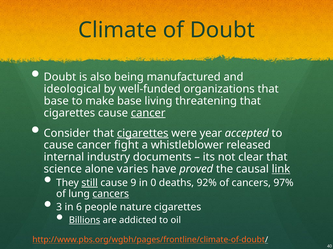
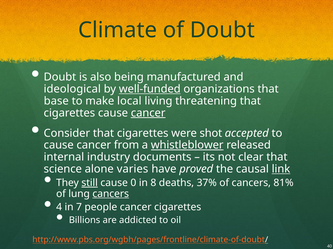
well-funded underline: none -> present
make base: base -> local
cigarettes at (143, 134) underline: present -> none
year: year -> shot
fight: fight -> from
whistleblower underline: none -> present
9: 9 -> 0
0: 0 -> 8
92%: 92% -> 37%
97%: 97% -> 81%
3: 3 -> 4
6: 6 -> 7
people nature: nature -> cancer
Billions underline: present -> none
